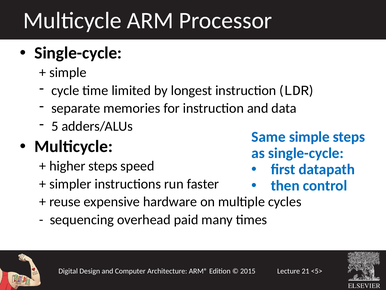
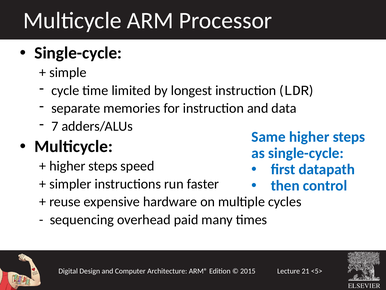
5: 5 -> 7
Same simple: simple -> higher
